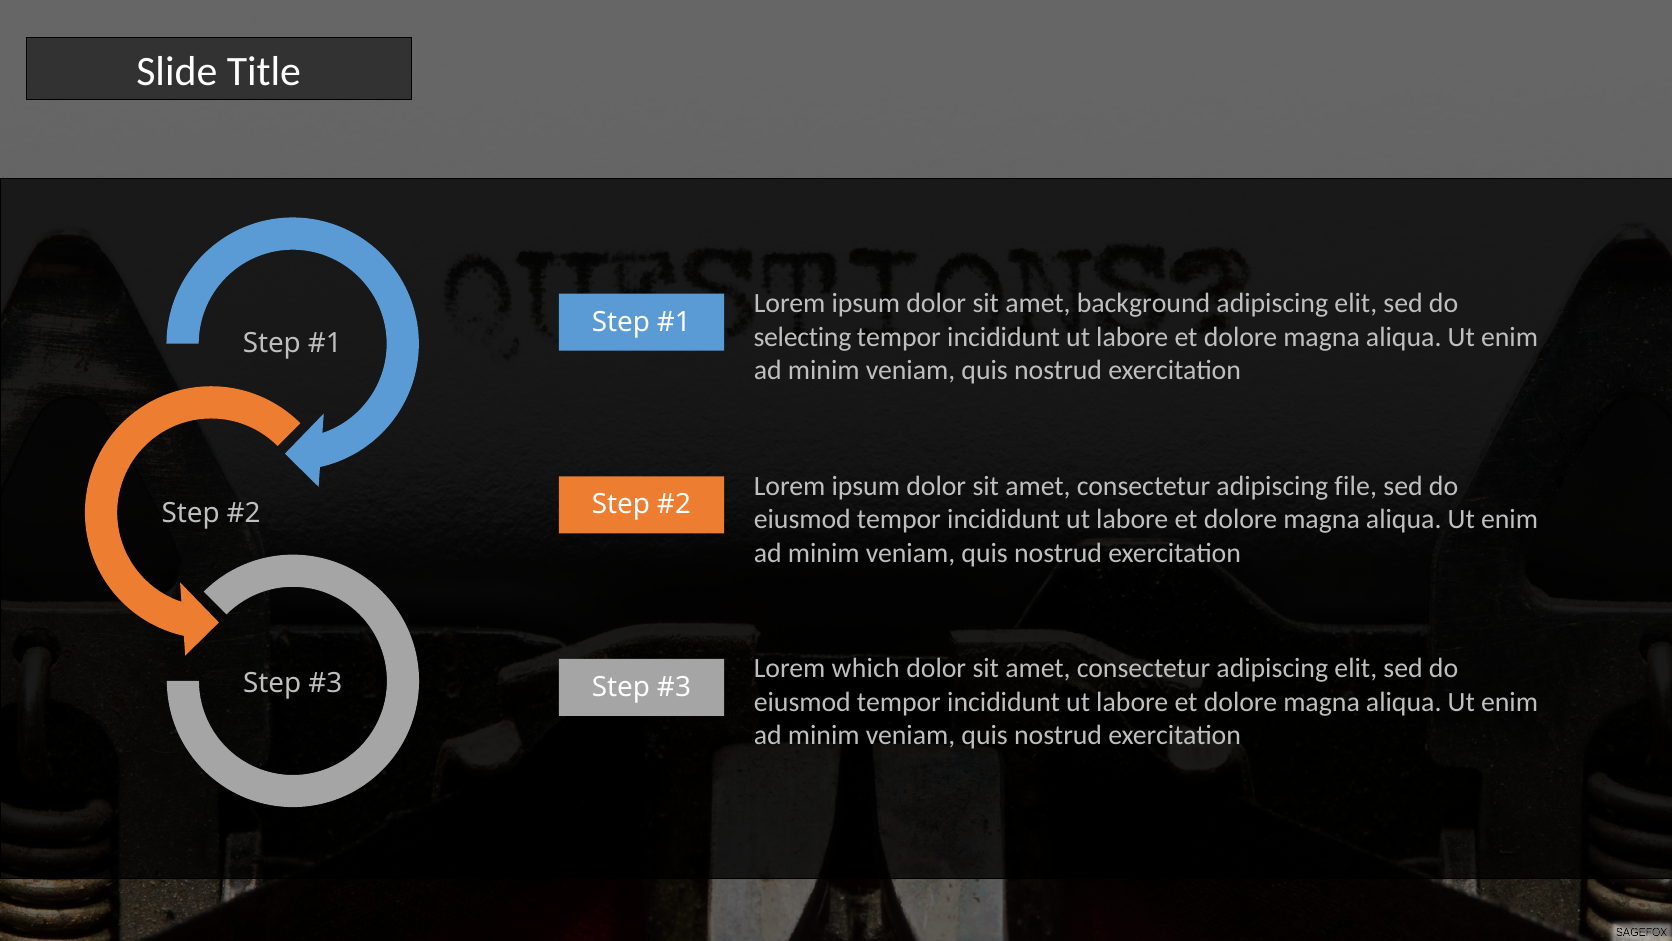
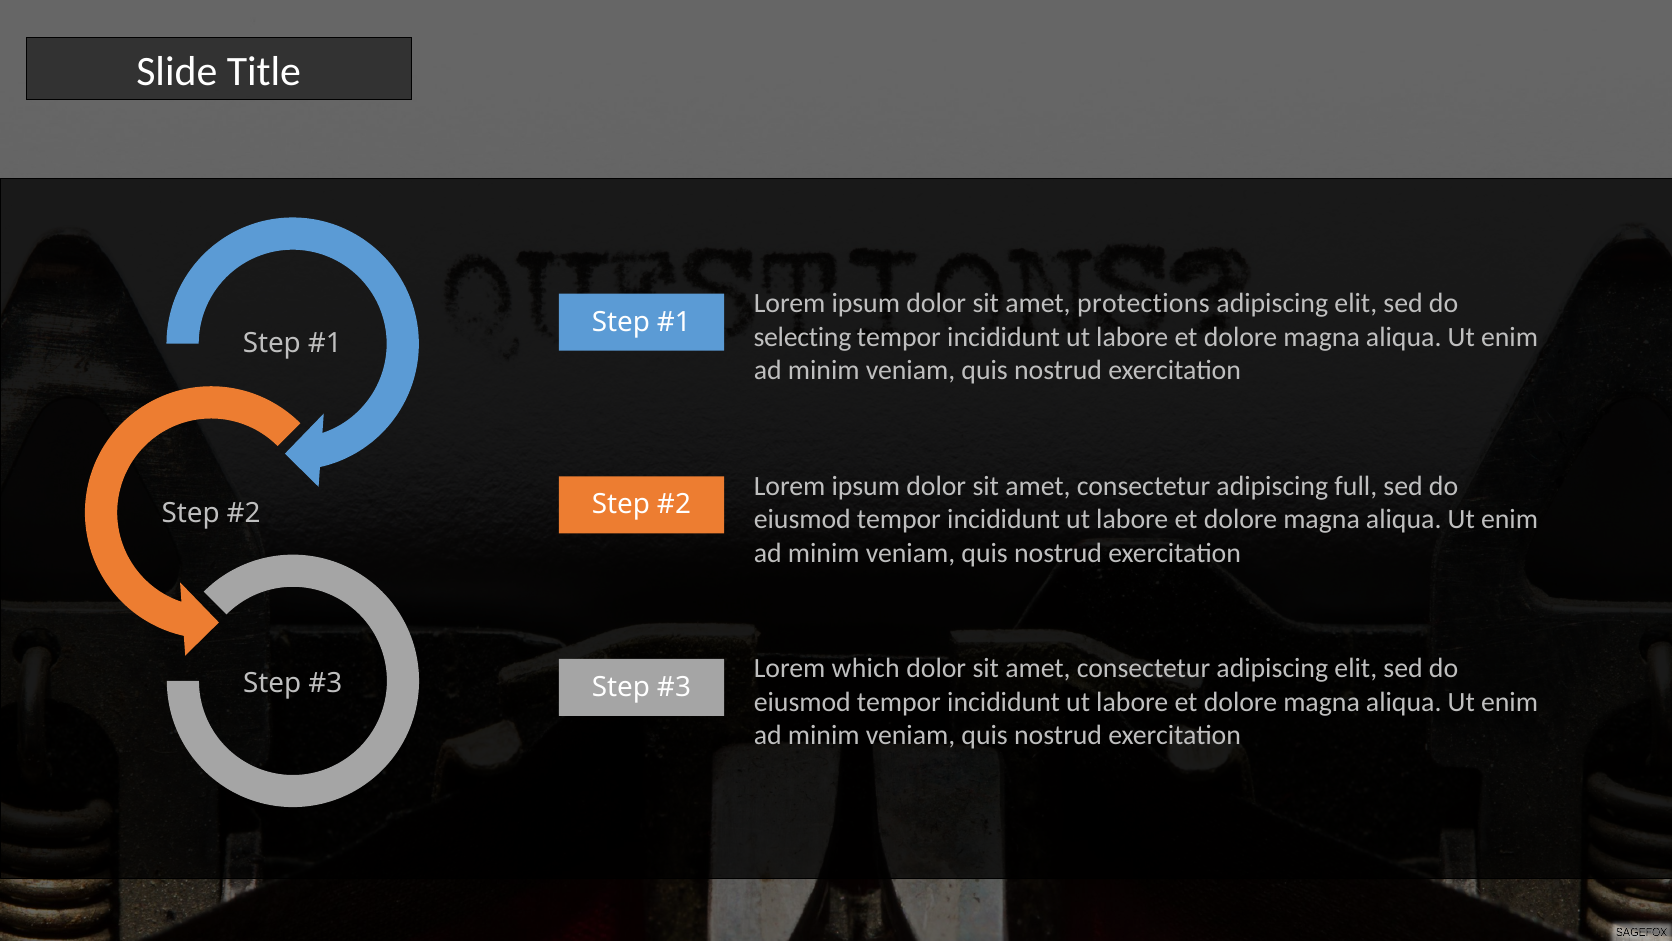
background: background -> protections
file: file -> full
